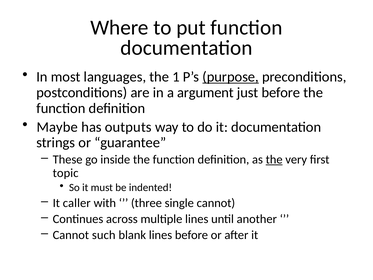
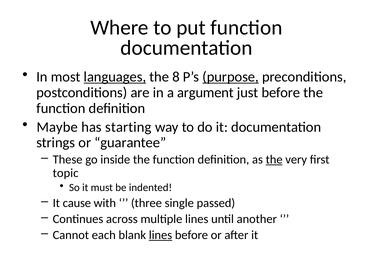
languages underline: none -> present
1: 1 -> 8
outputs: outputs -> starting
caller: caller -> cause
single cannot: cannot -> passed
such: such -> each
lines at (160, 235) underline: none -> present
